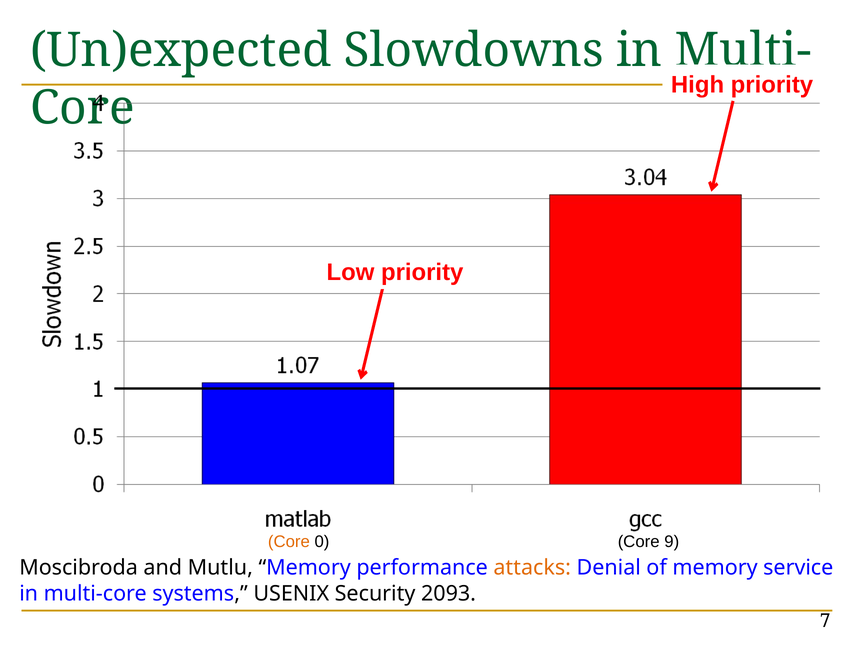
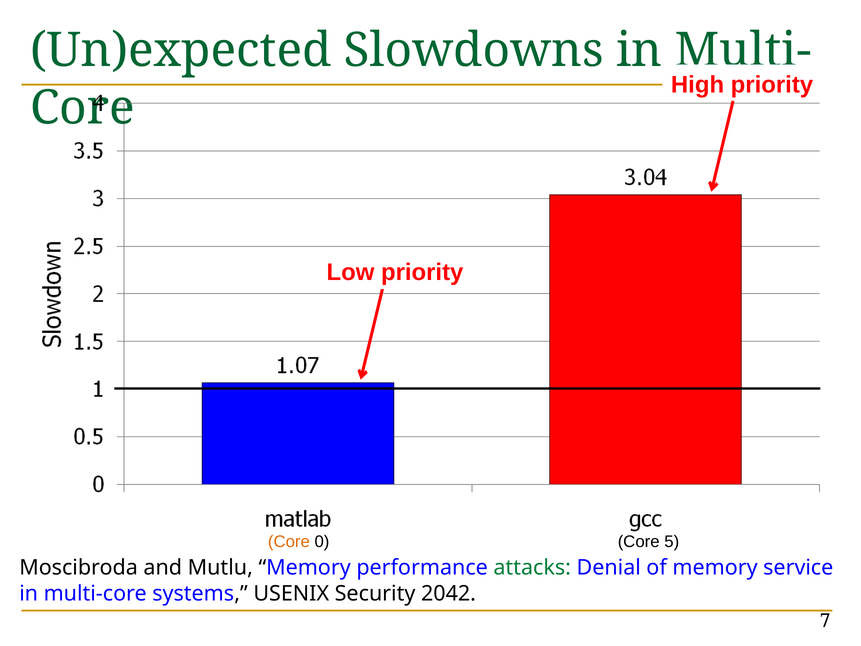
9: 9 -> 5
attacks colour: orange -> green
2093: 2093 -> 2042
